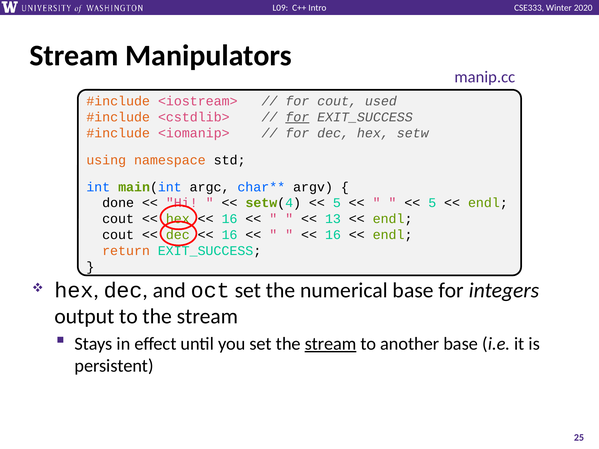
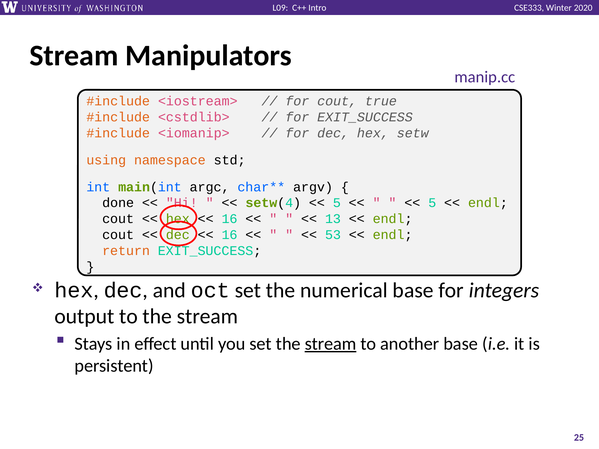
used: used -> true
for at (297, 117) underline: present -> none
16 at (333, 235): 16 -> 53
